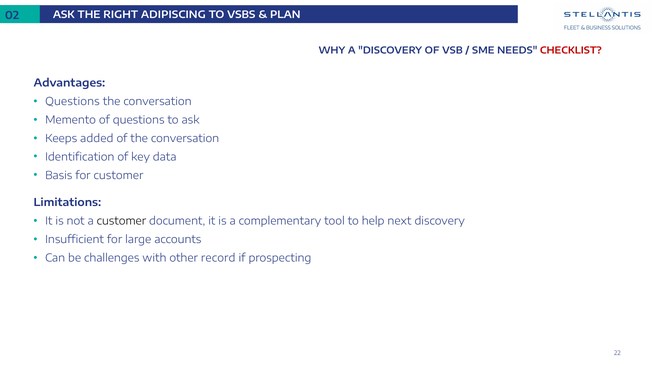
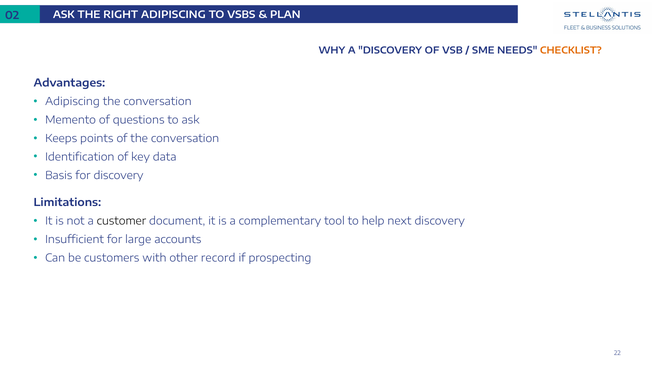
CHECKLIST colour: red -> orange
Questions at (72, 102): Questions -> Adipiscing
added: added -> points
for customer: customer -> discovery
challenges: challenges -> customers
